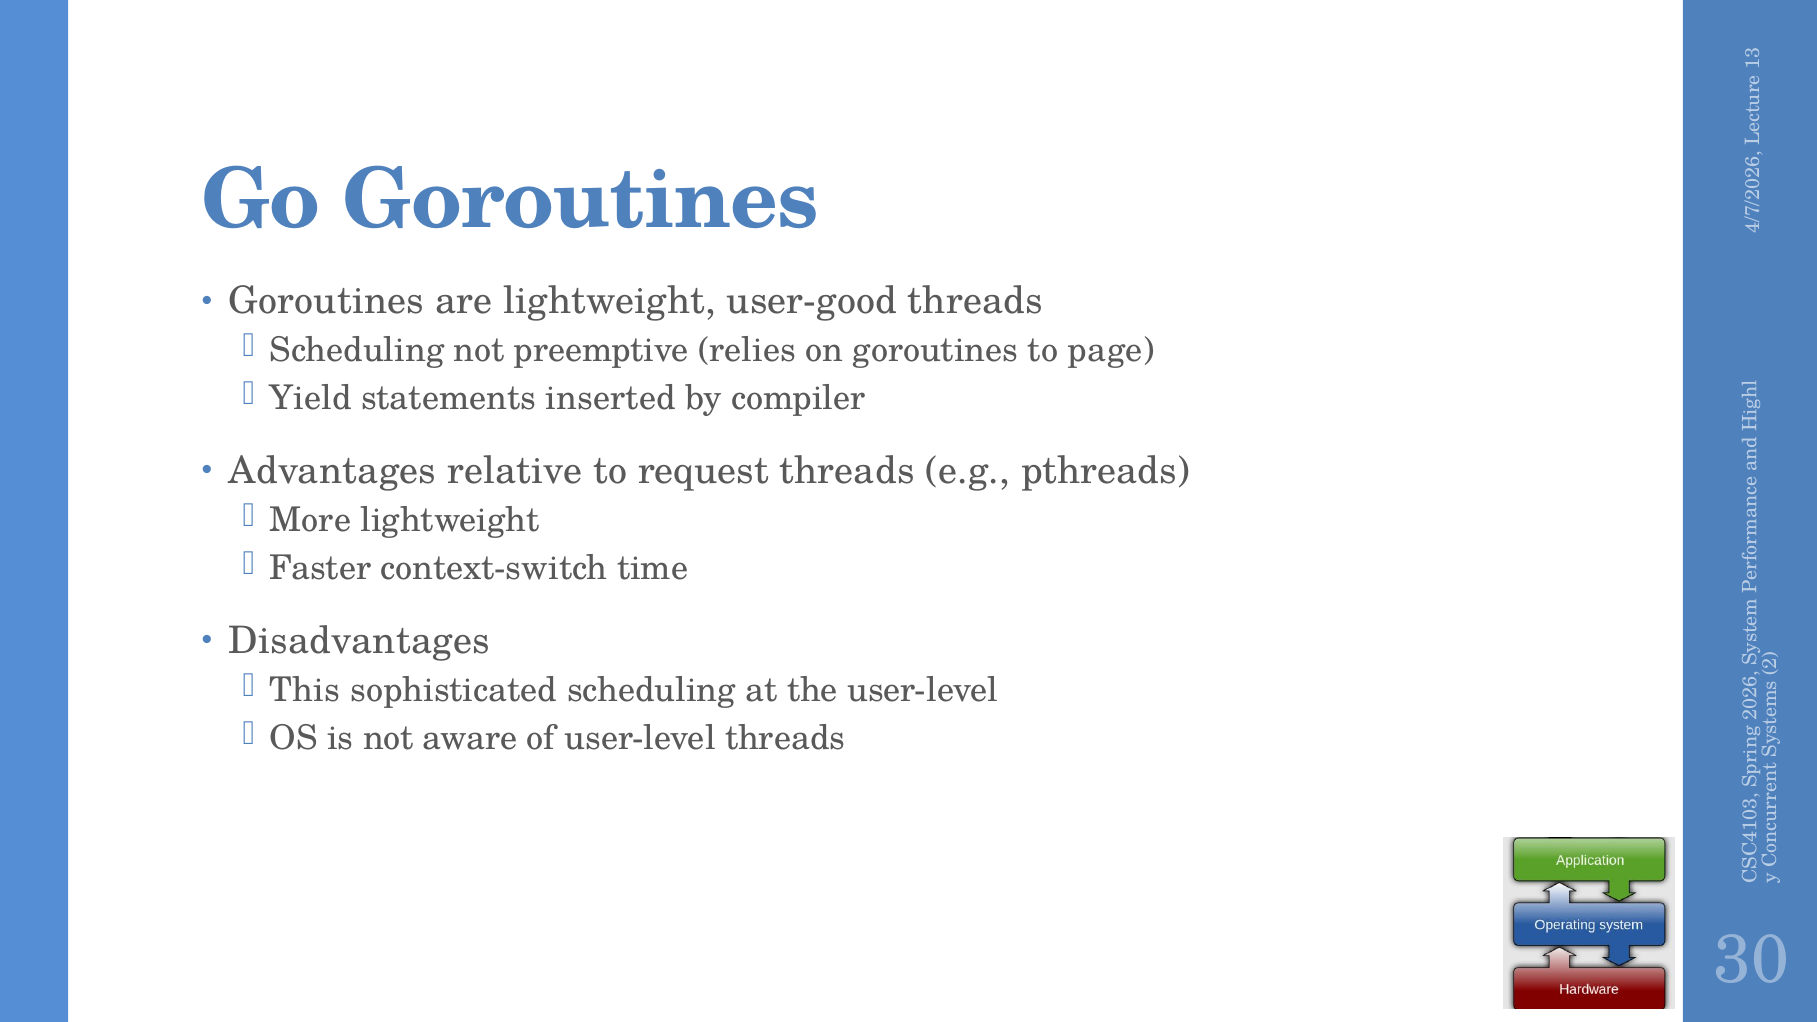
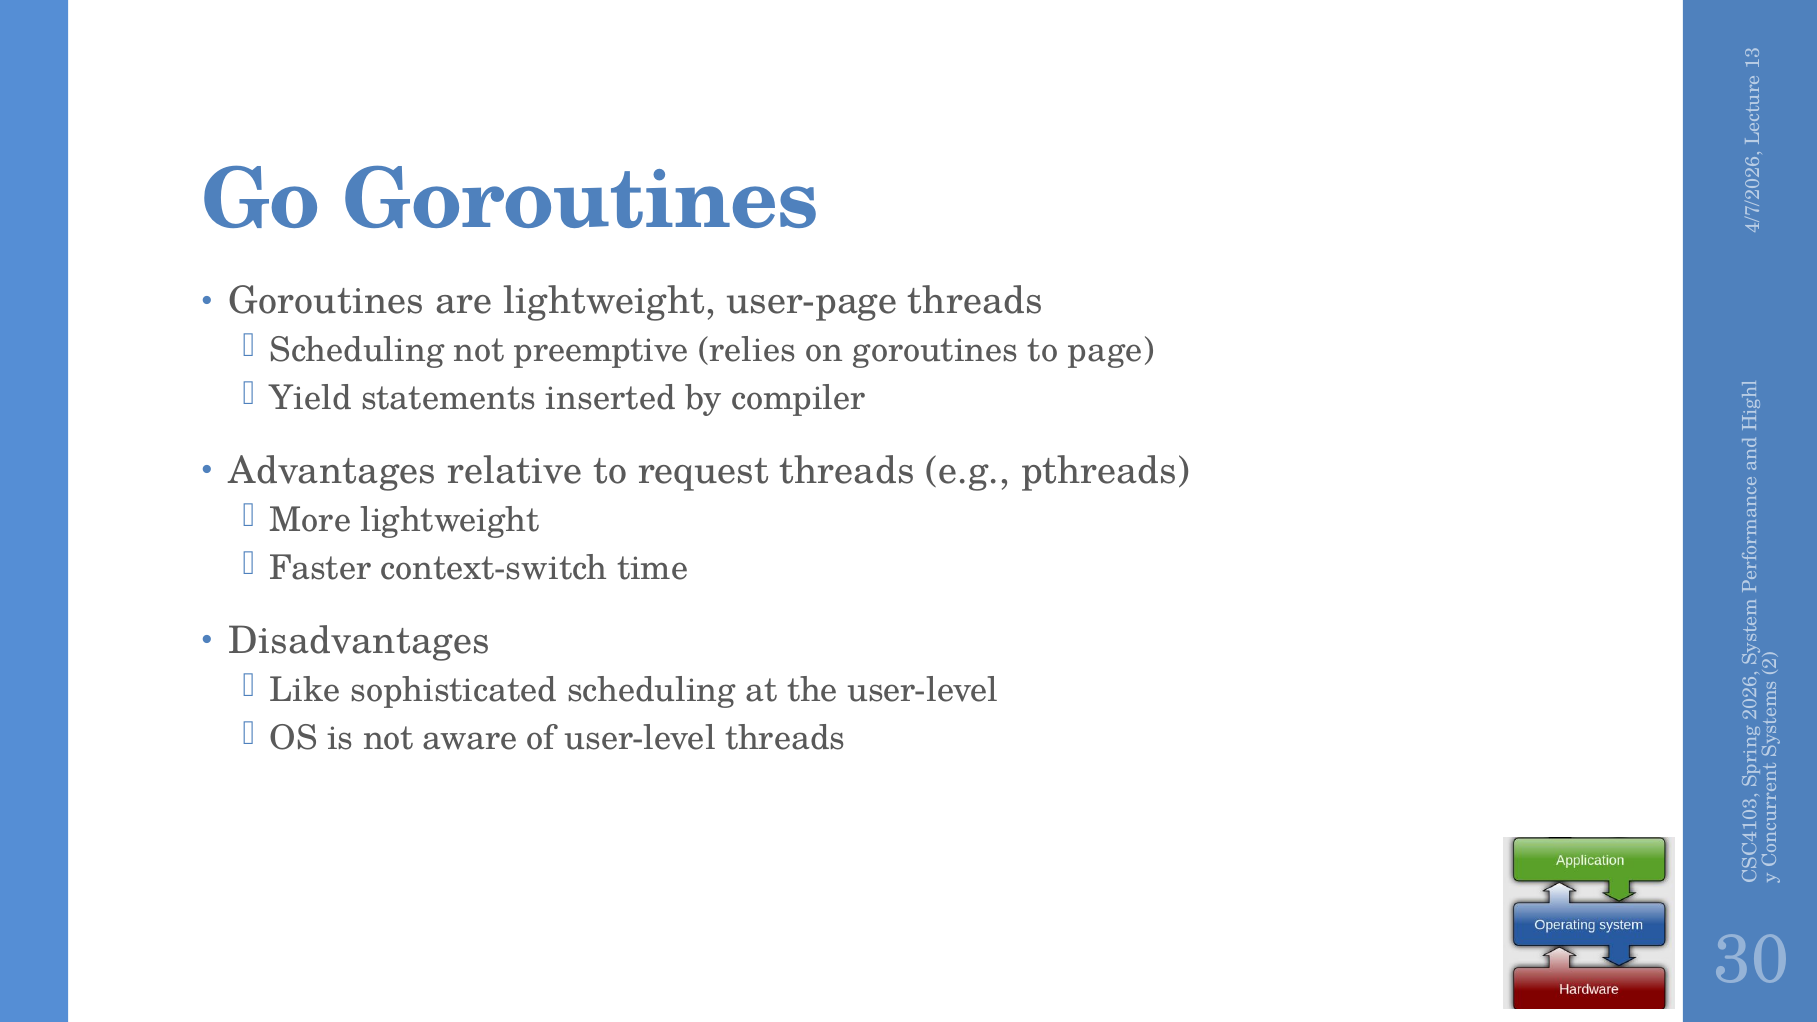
user-good: user-good -> user-page
This: This -> Like
